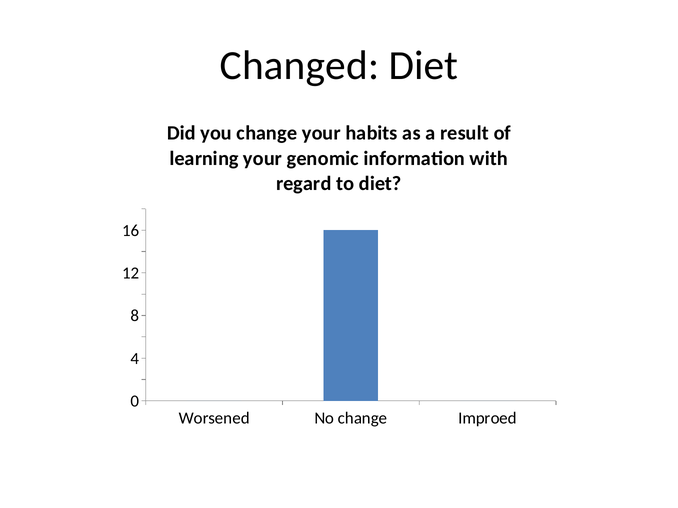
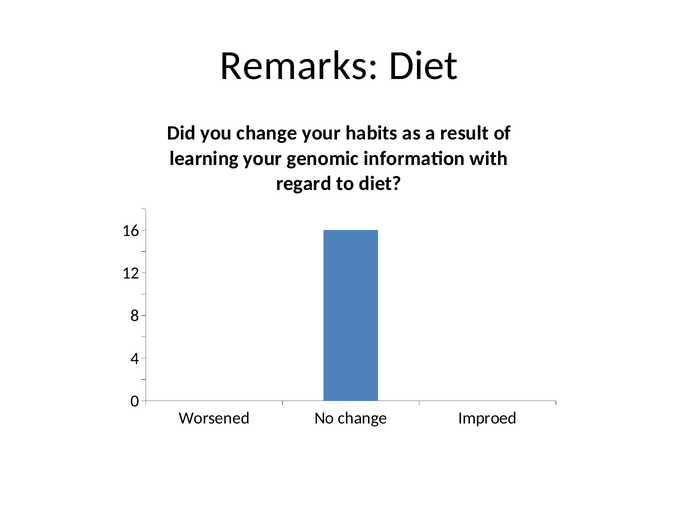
Changed: Changed -> Remarks
